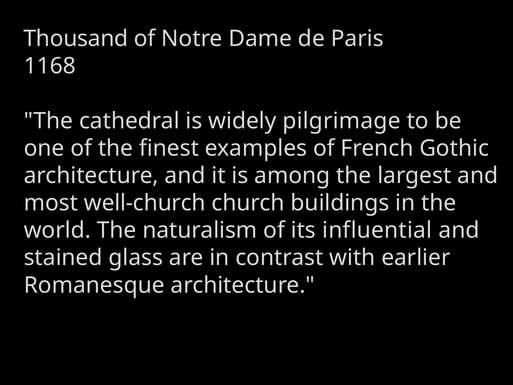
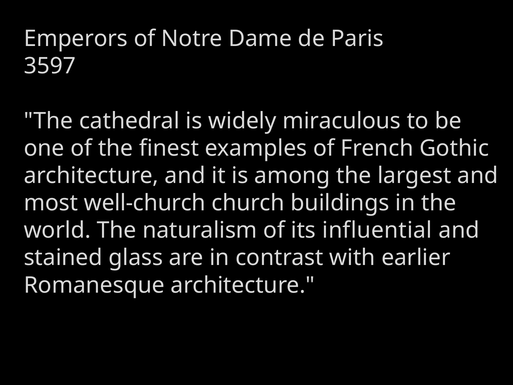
Thousand: Thousand -> Emperors
1168: 1168 -> 3597
pilgrimage: pilgrimage -> miraculous
